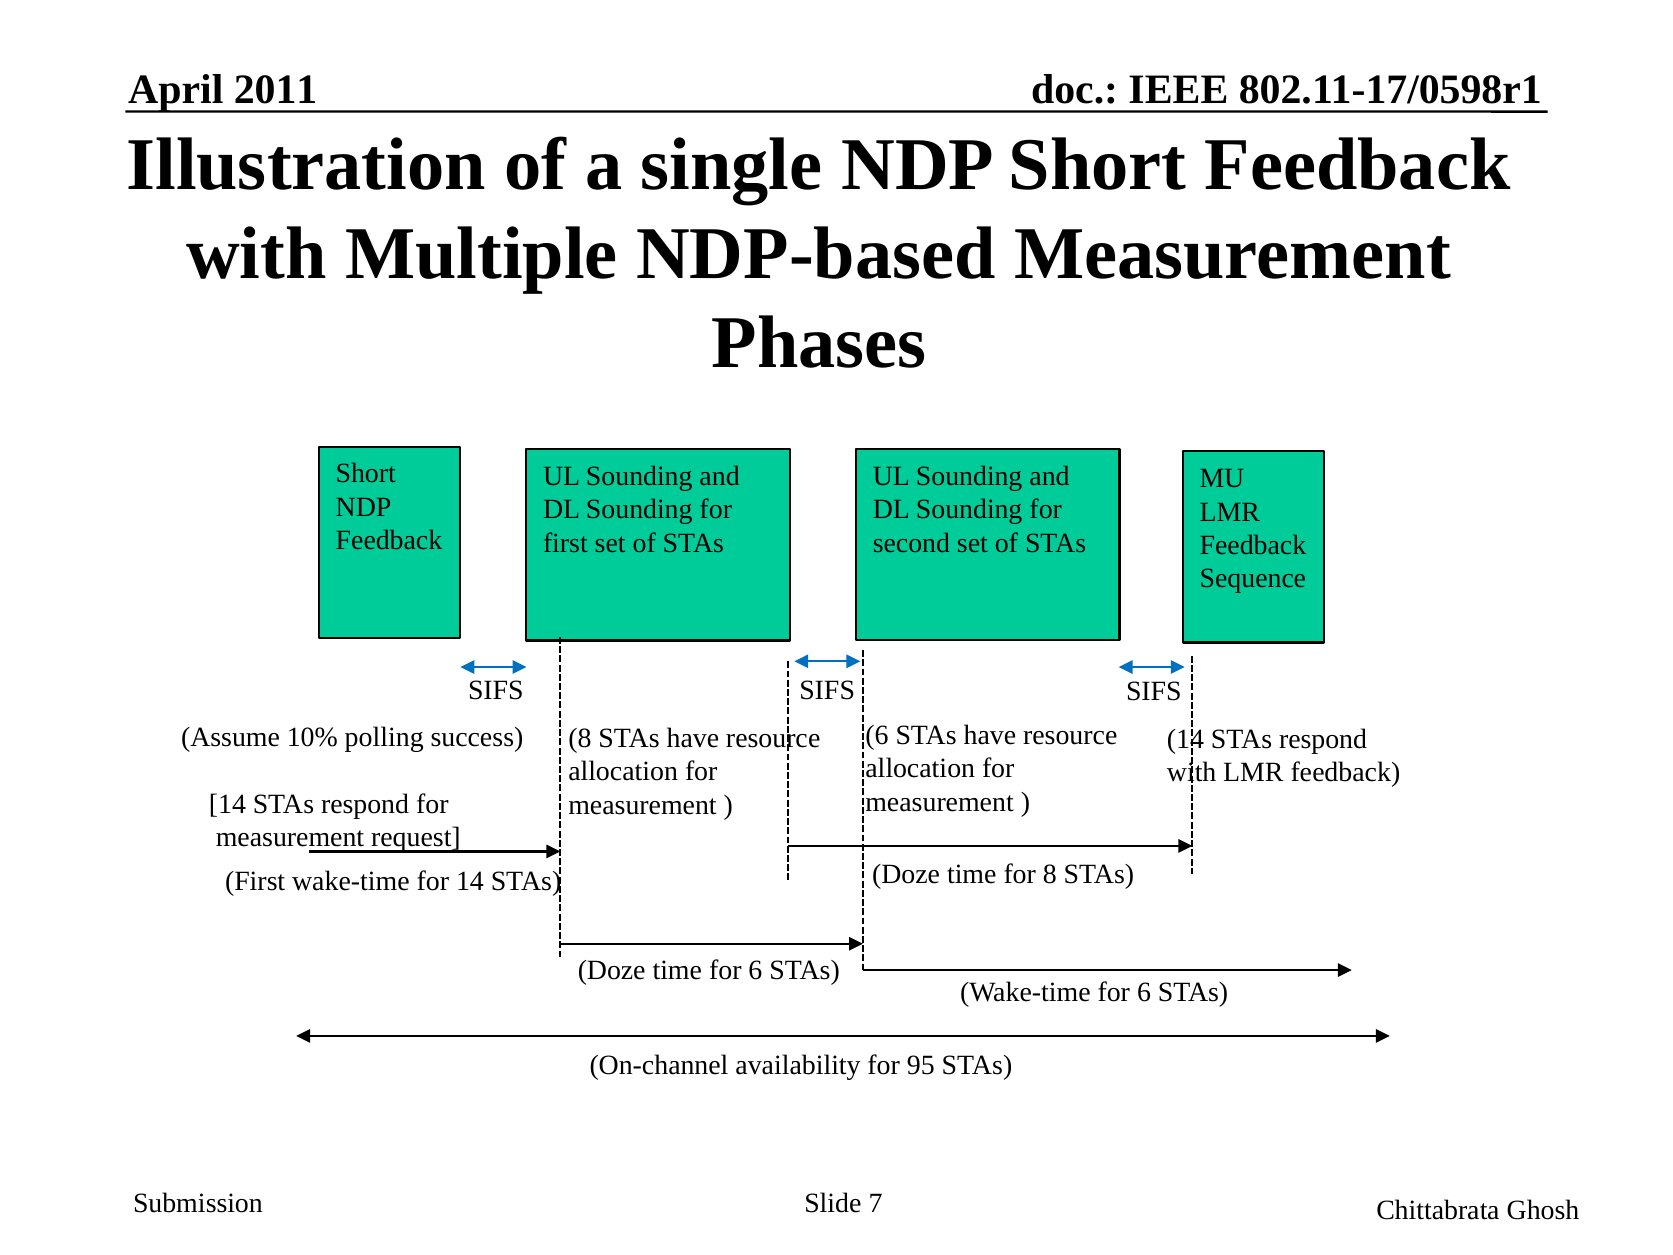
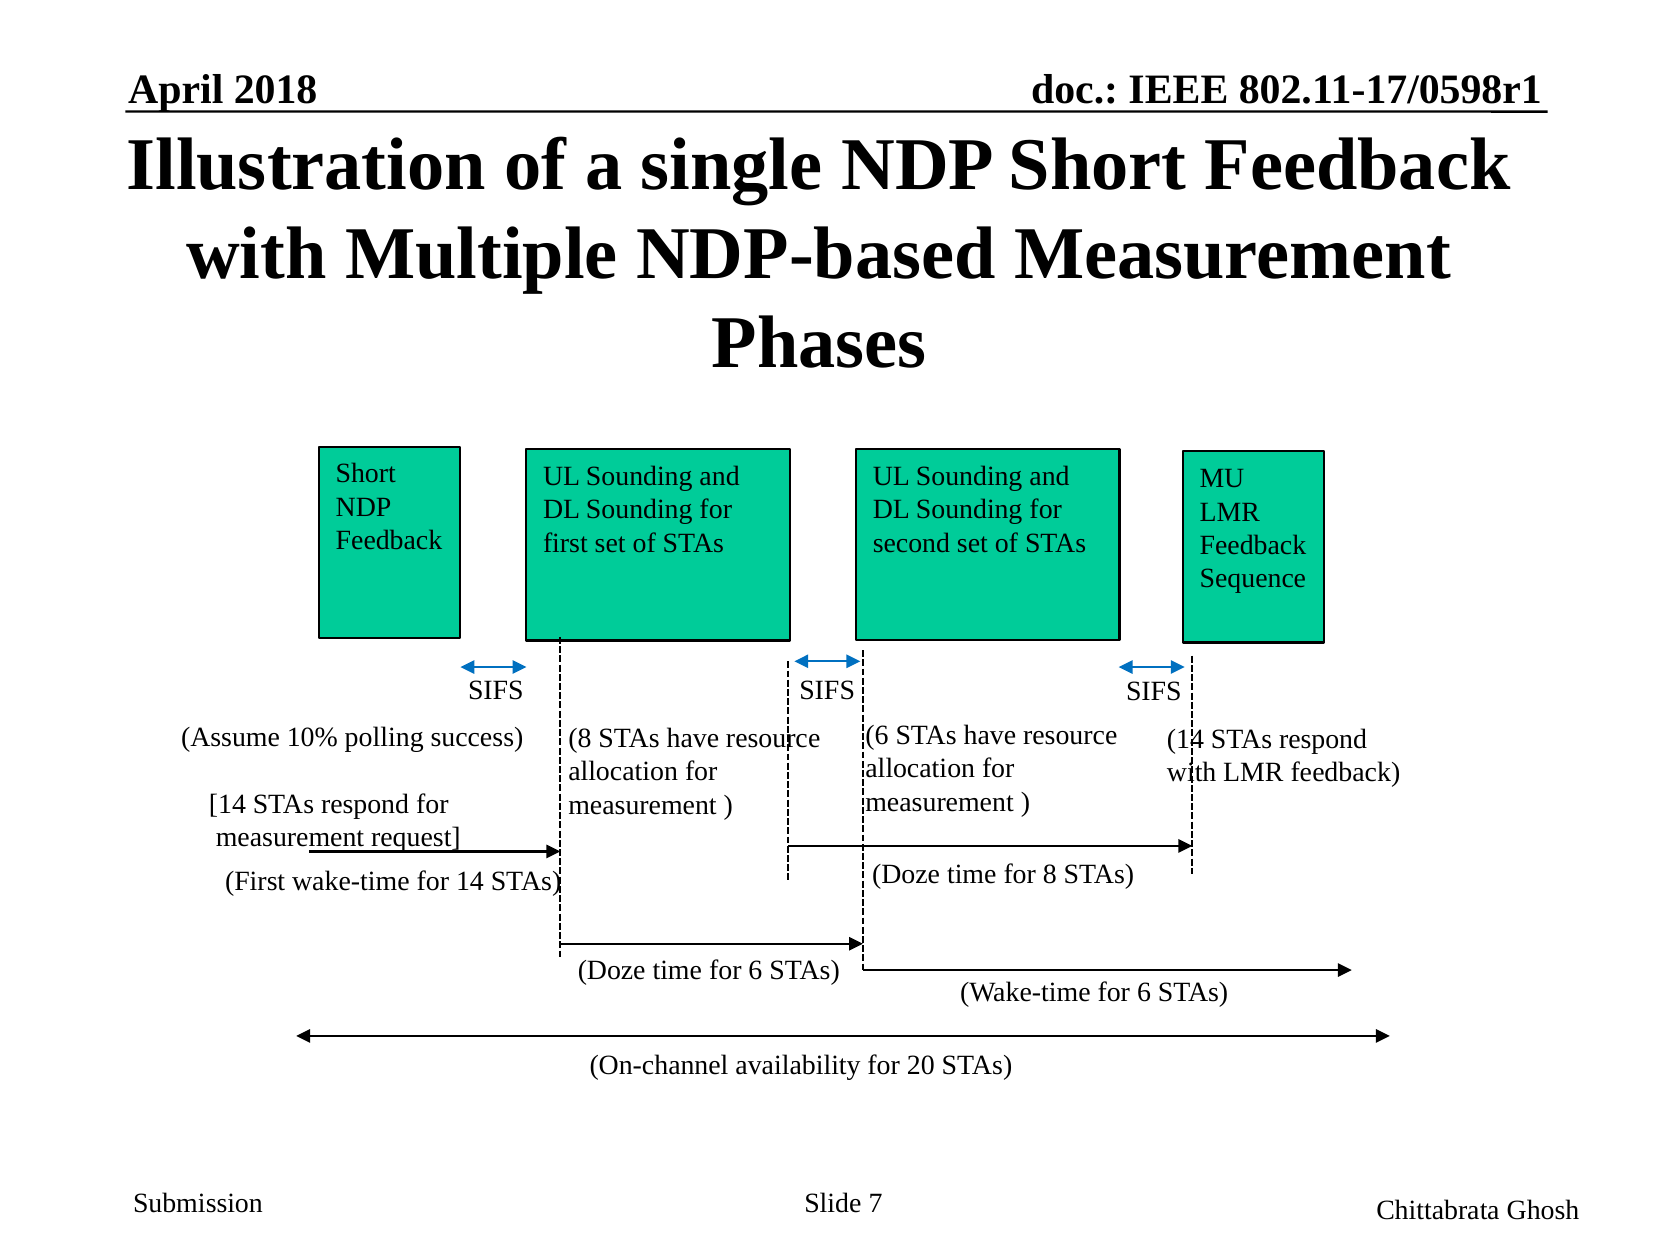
2011: 2011 -> 2018
95: 95 -> 20
